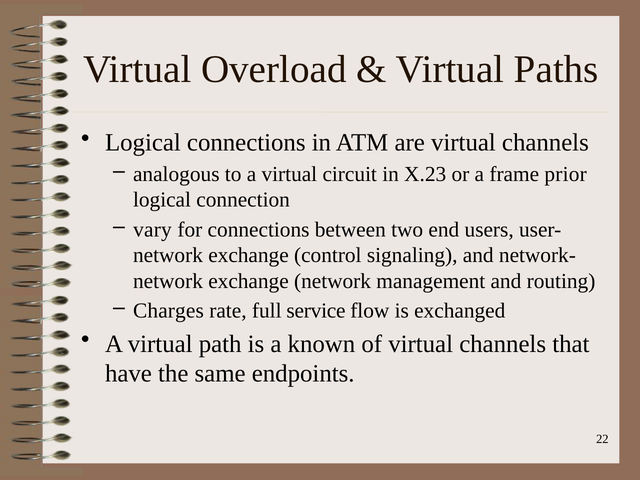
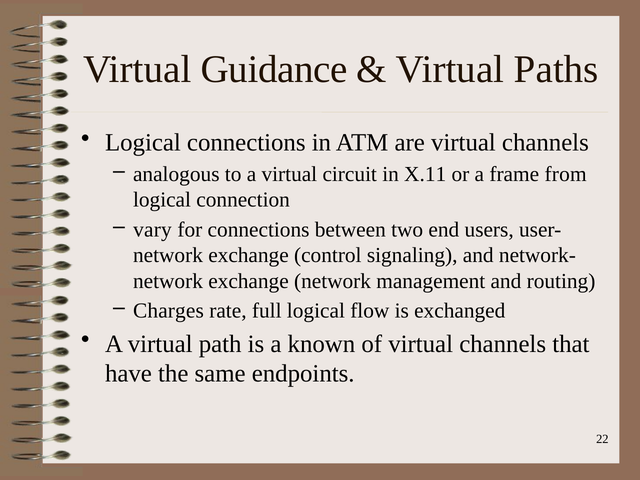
Overload: Overload -> Guidance
X.23: X.23 -> X.11
prior: prior -> from
full service: service -> logical
